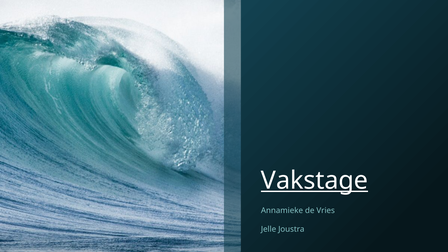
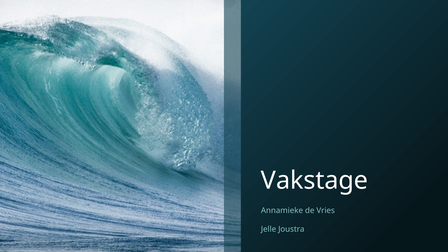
Vakstage underline: present -> none
